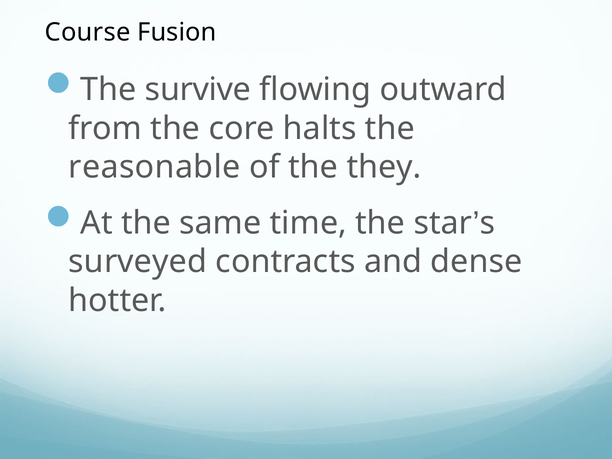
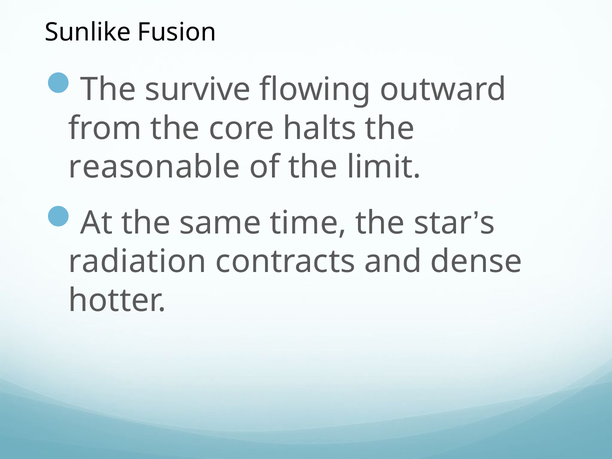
Course: Course -> Sunlike
they: they -> limit
surveyed: surveyed -> radiation
